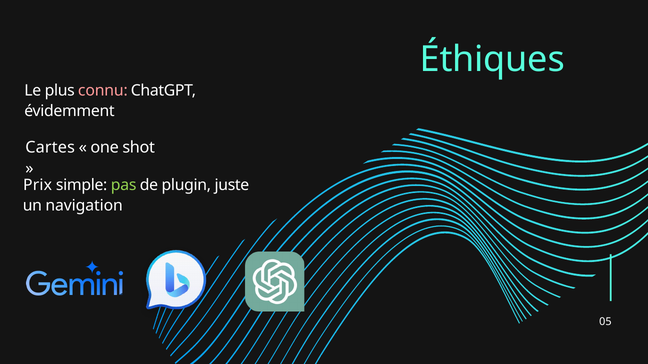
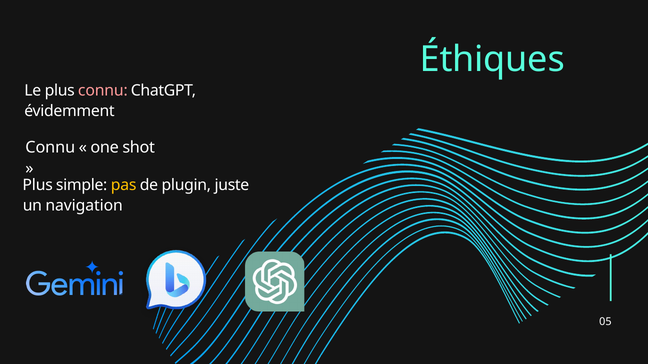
Cartes at (50, 147): Cartes -> Connu
Prix at (38, 185): Prix -> Plus
pas colour: light green -> yellow
